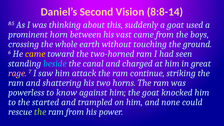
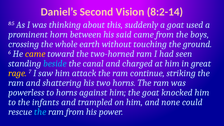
8:8-14: 8:8-14 -> 8:2-14
vast: vast -> said
rage colour: pink -> yellow
to know: know -> horns
started: started -> infants
the at (40, 112) colour: light green -> light blue
